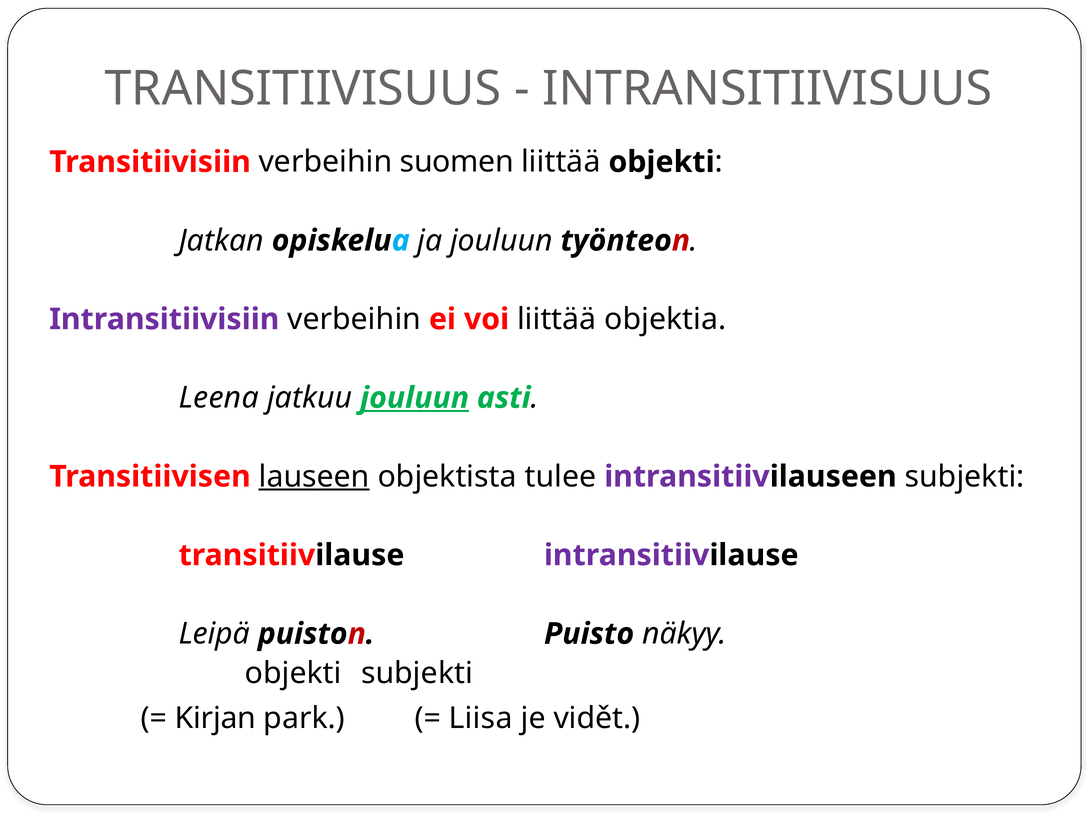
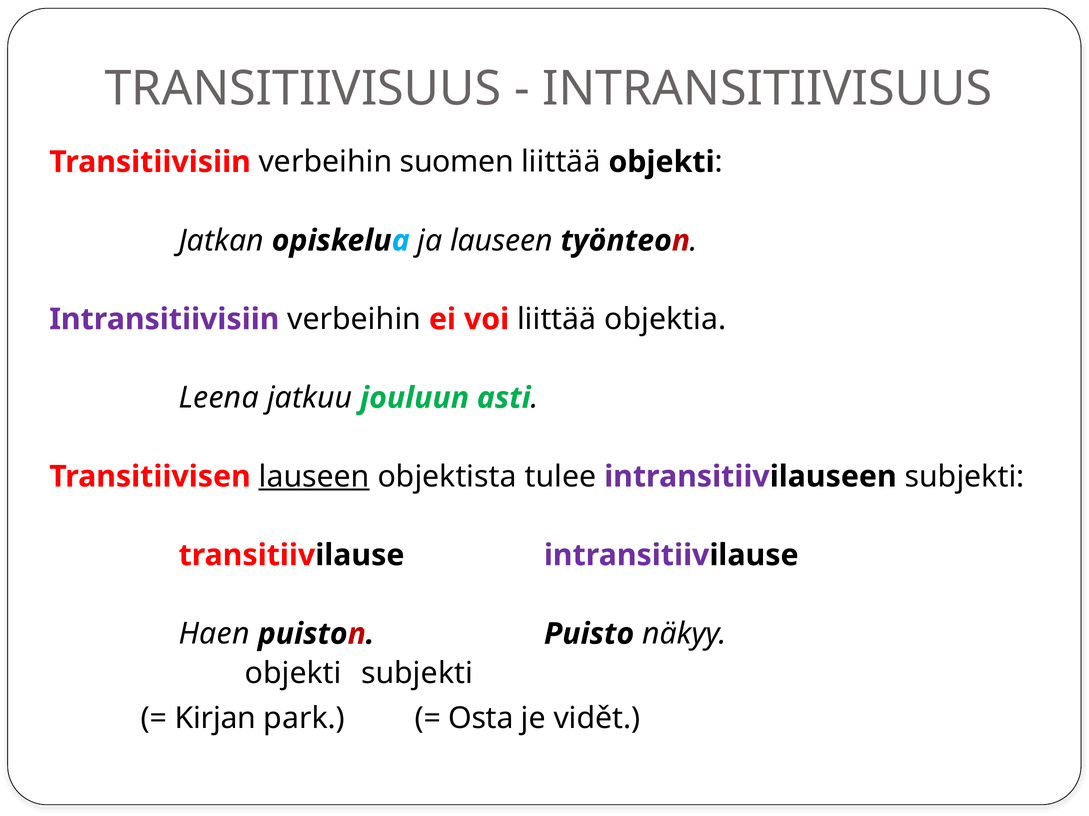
ja jouluun: jouluun -> lauseen
jouluun at (415, 398) underline: present -> none
Leipä: Leipä -> Haen
Liisa: Liisa -> Osta
